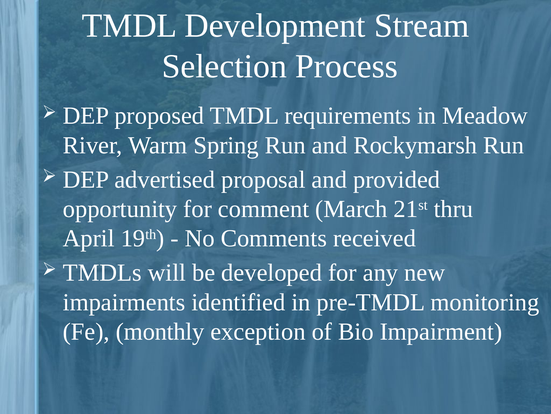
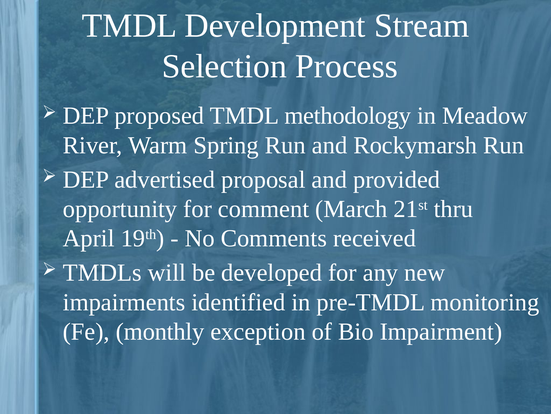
requirements: requirements -> methodology
